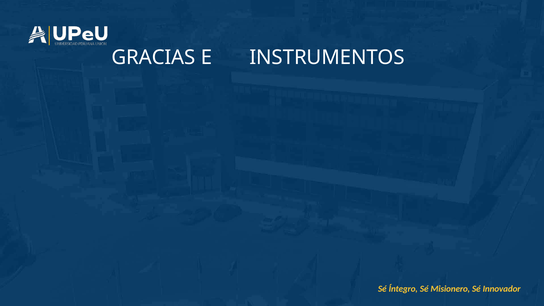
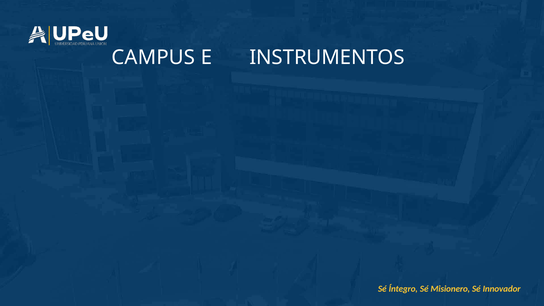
GRACIAS: GRACIAS -> CAMPUS
